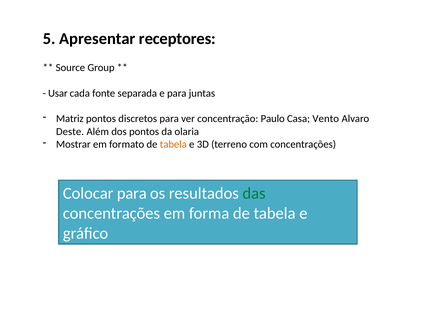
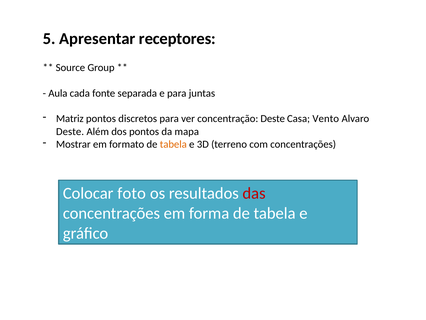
Usar: Usar -> Aula
concentração Paulo: Paulo -> Deste
olaria: olaria -> mapa
Colocar para: para -> foto
das colour: green -> red
